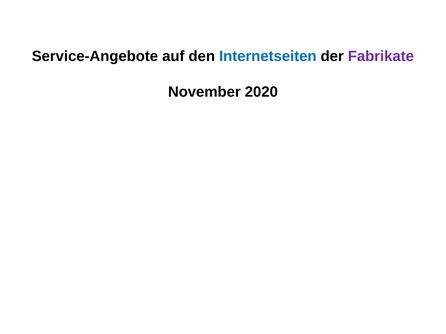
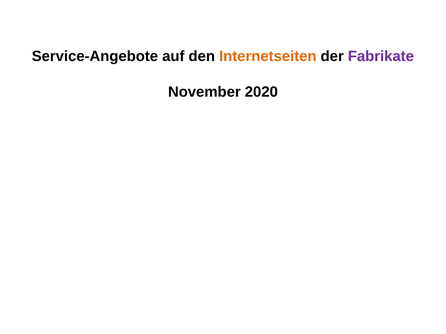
Internetseiten colour: blue -> orange
